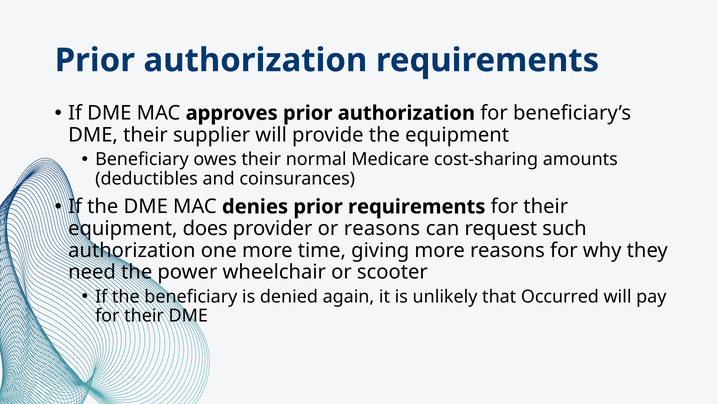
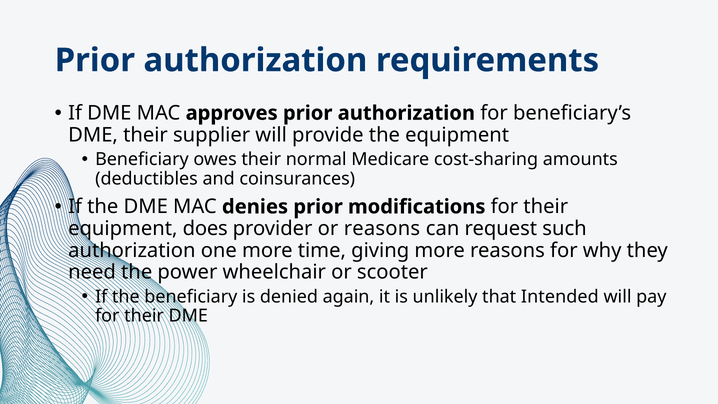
prior requirements: requirements -> modifications
Occurred: Occurred -> Intended
